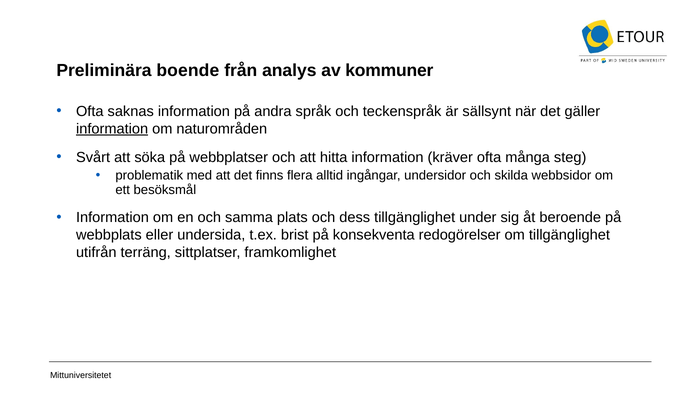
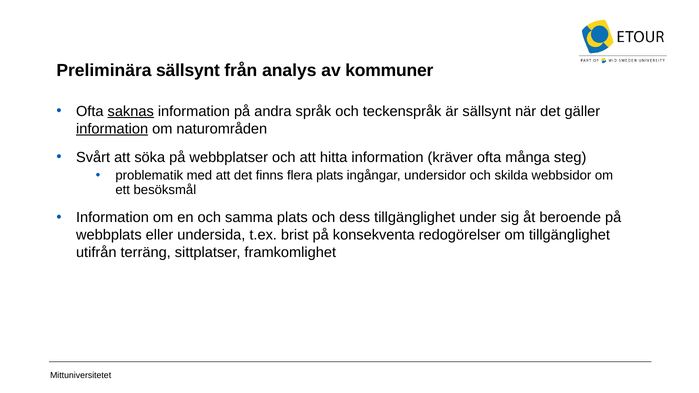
Preliminära boende: boende -> sällsynt
saknas underline: none -> present
flera alltid: alltid -> plats
